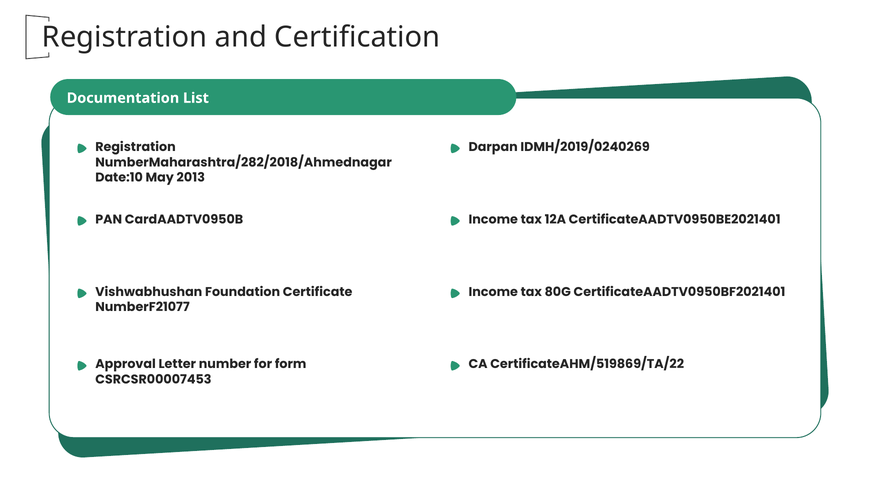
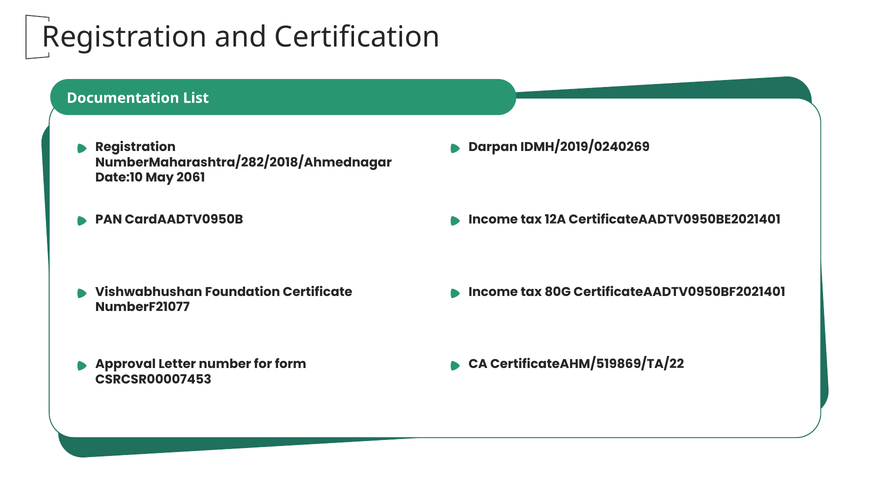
2013: 2013 -> 2061
